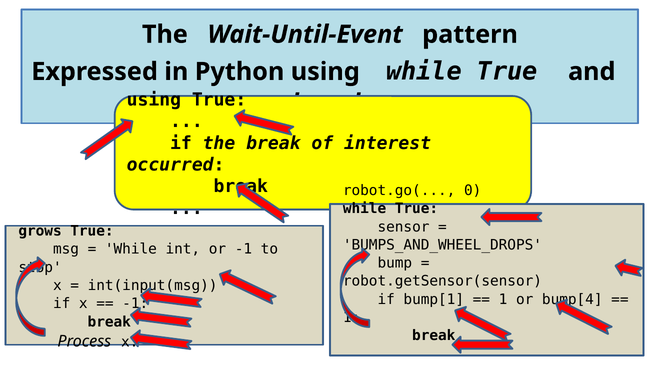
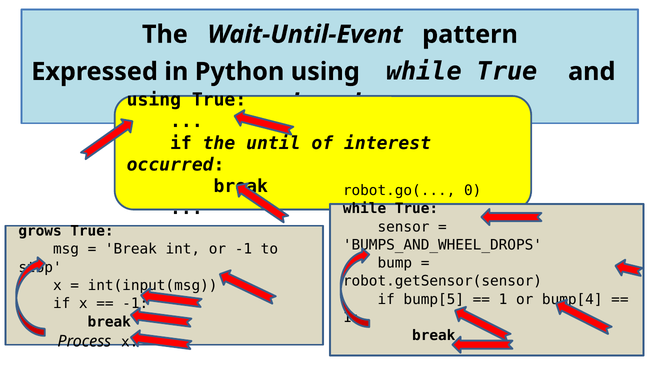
the break: break -> until
While at (131, 249): While -> Break
bump[1: bump[1 -> bump[5
